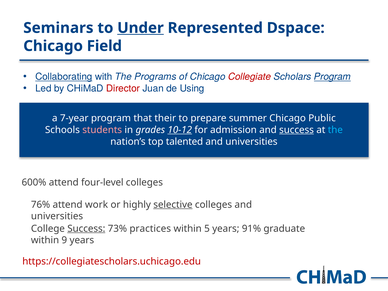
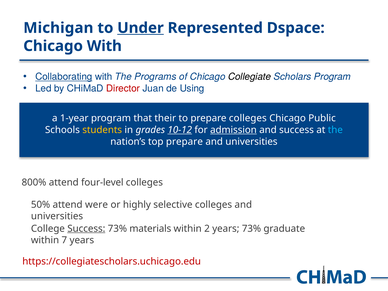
Seminars: Seminars -> Michigan
Chicago Field: Field -> With
Collegiate colour: red -> black
Program at (332, 77) underline: present -> none
7-year: 7-year -> 1-year
prepare summer: summer -> colleges
students colour: pink -> yellow
admission underline: none -> present
success at (297, 130) underline: present -> none
top talented: talented -> prepare
600%: 600% -> 800%
76%: 76% -> 50%
work: work -> were
selective underline: present -> none
practices: practices -> materials
5: 5 -> 2
years 91%: 91% -> 73%
9: 9 -> 7
